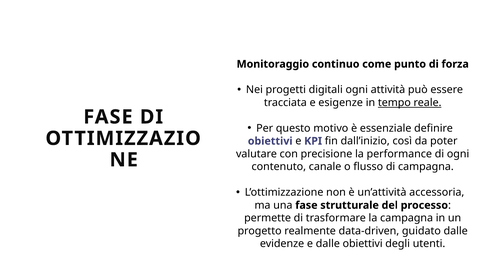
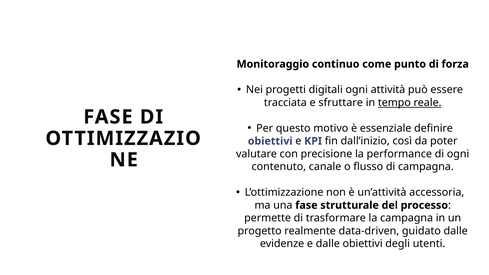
esigenze: esigenze -> sfruttare
